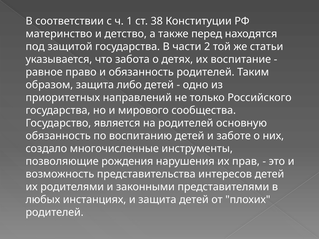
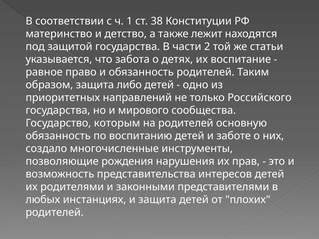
перед: перед -> лежит
является: является -> которым
